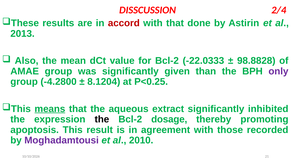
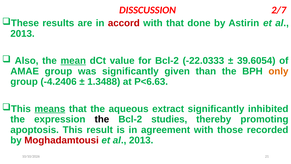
2/4: 2/4 -> 2/7
mean underline: none -> present
98.8828: 98.8828 -> 39.6054
only colour: purple -> orange
-4.2800: -4.2800 -> -4.2406
8.1204: 8.1204 -> 1.3488
P<0.25: P<0.25 -> P<6.63
dosage: dosage -> studies
Moghadamtousi colour: purple -> red
2010 at (141, 140): 2010 -> 2013
